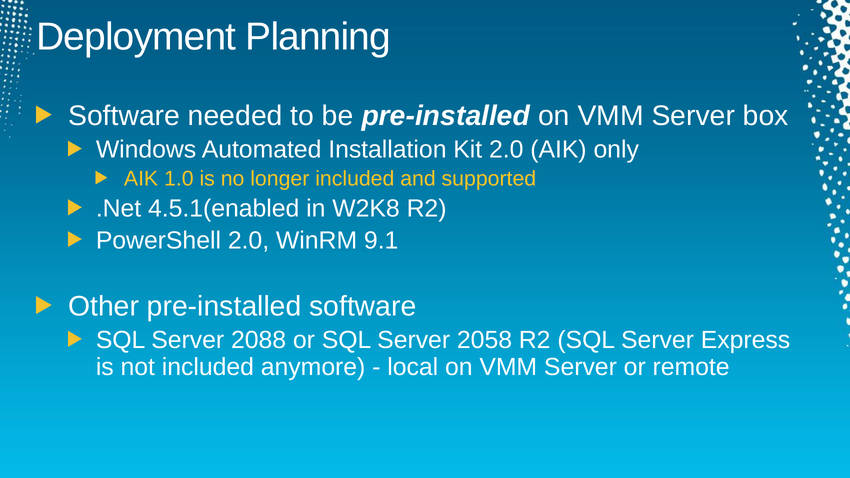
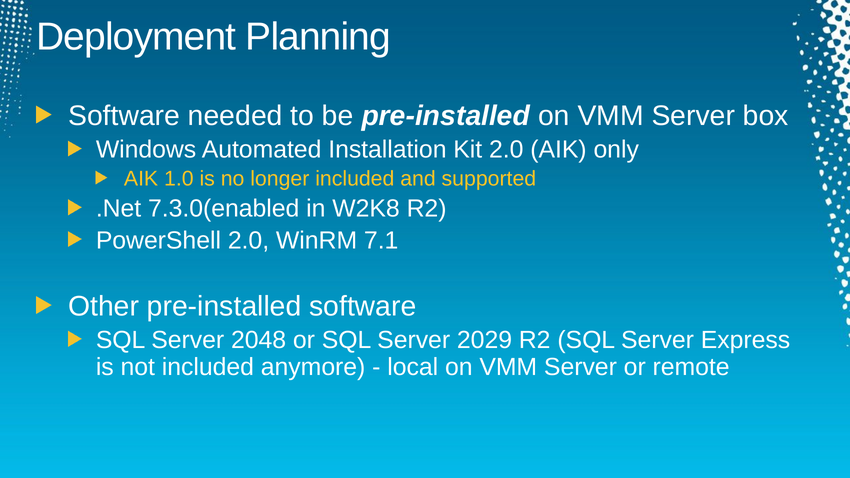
4.5.1(enabled: 4.5.1(enabled -> 7.3.0(enabled
9.1: 9.1 -> 7.1
2088: 2088 -> 2048
2058: 2058 -> 2029
